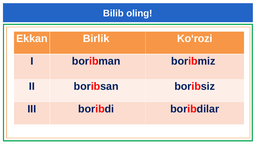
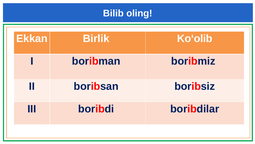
Ko‘rozi: Ko‘rozi -> Ko‘olib
